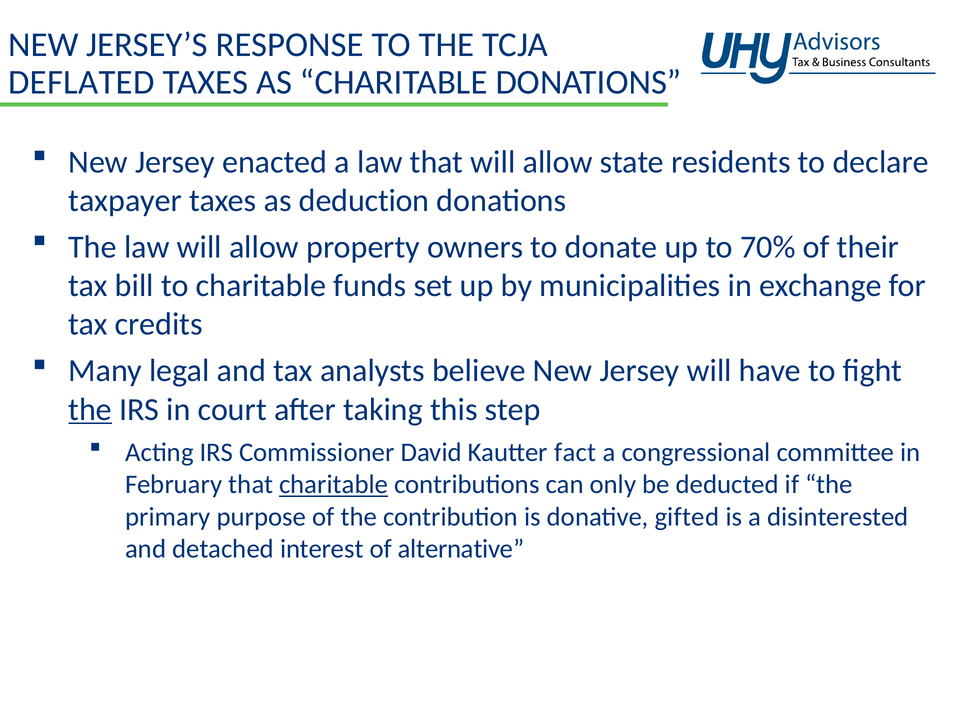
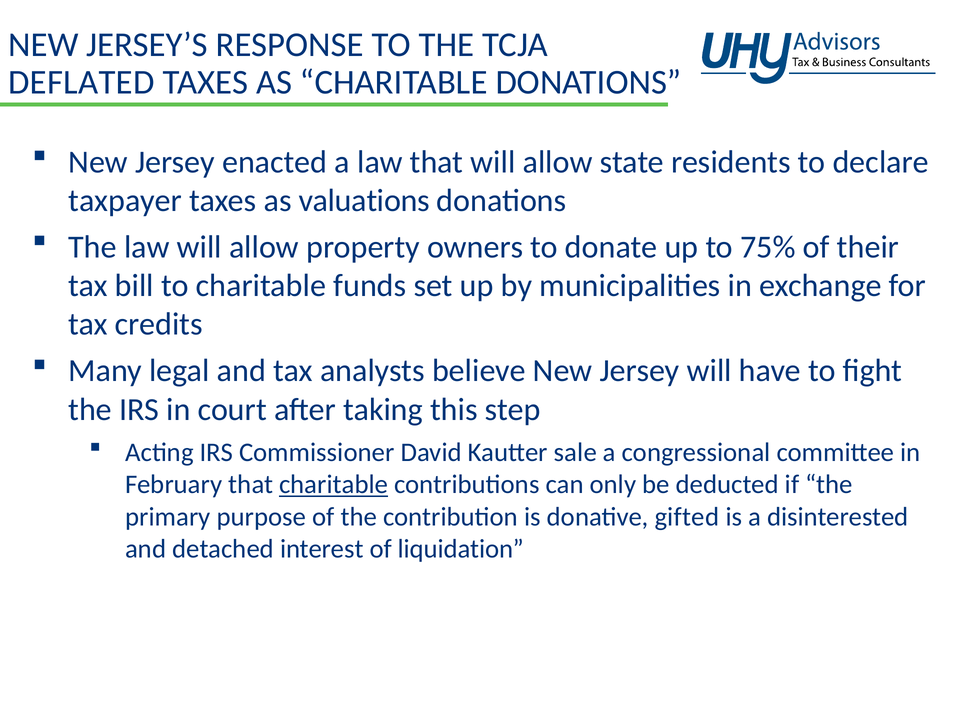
deduction: deduction -> valuations
70%: 70% -> 75%
the at (90, 409) underline: present -> none
fact: fact -> sale
alternative: alternative -> liquidation
